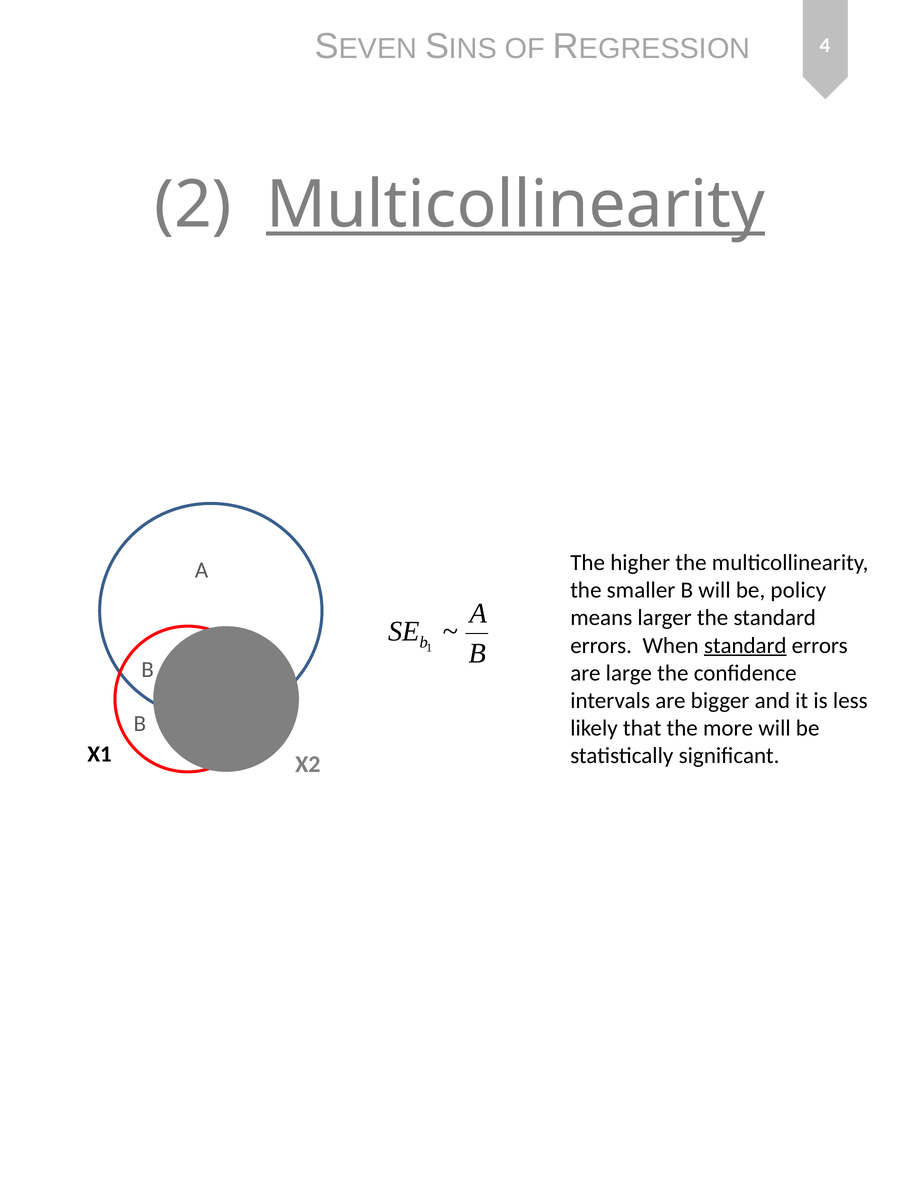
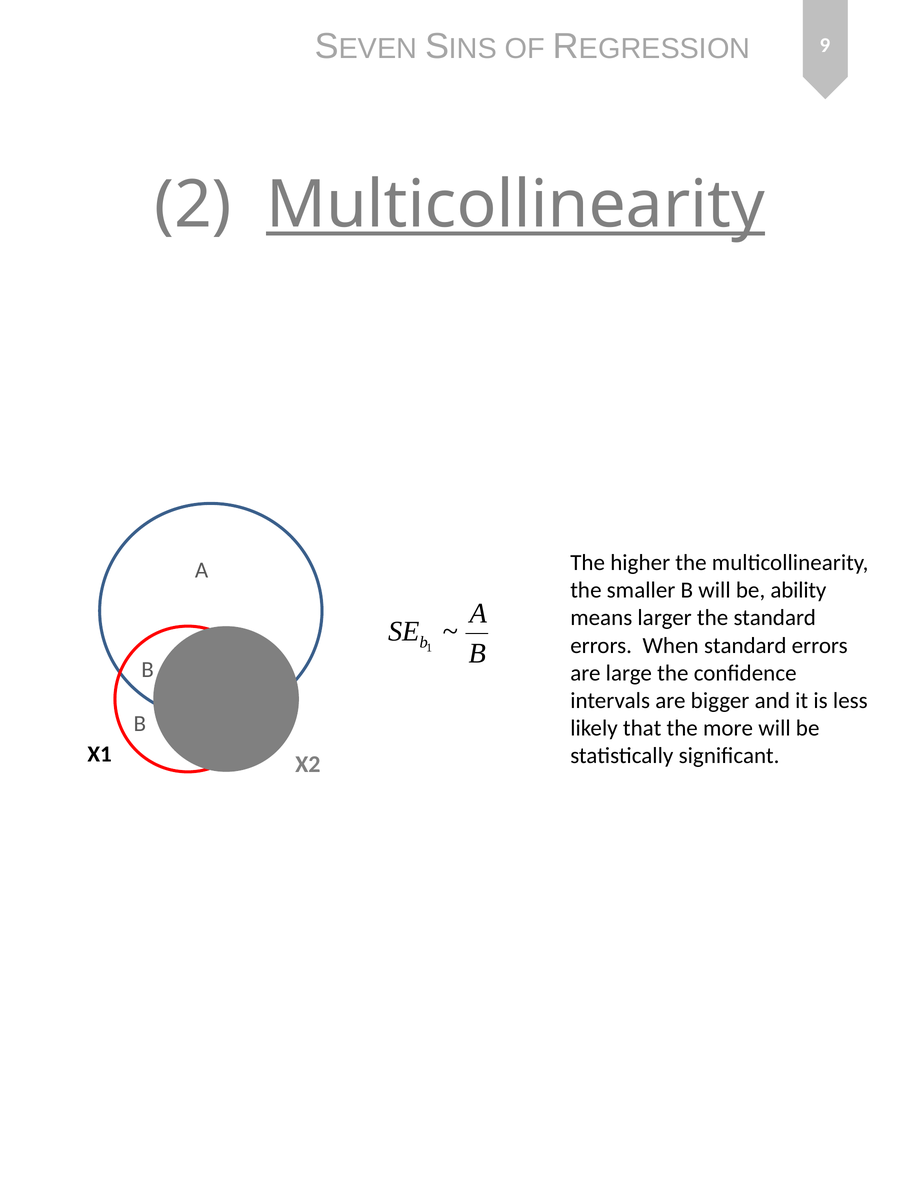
4: 4 -> 9
policy: policy -> ability
standard at (745, 645) underline: present -> none
